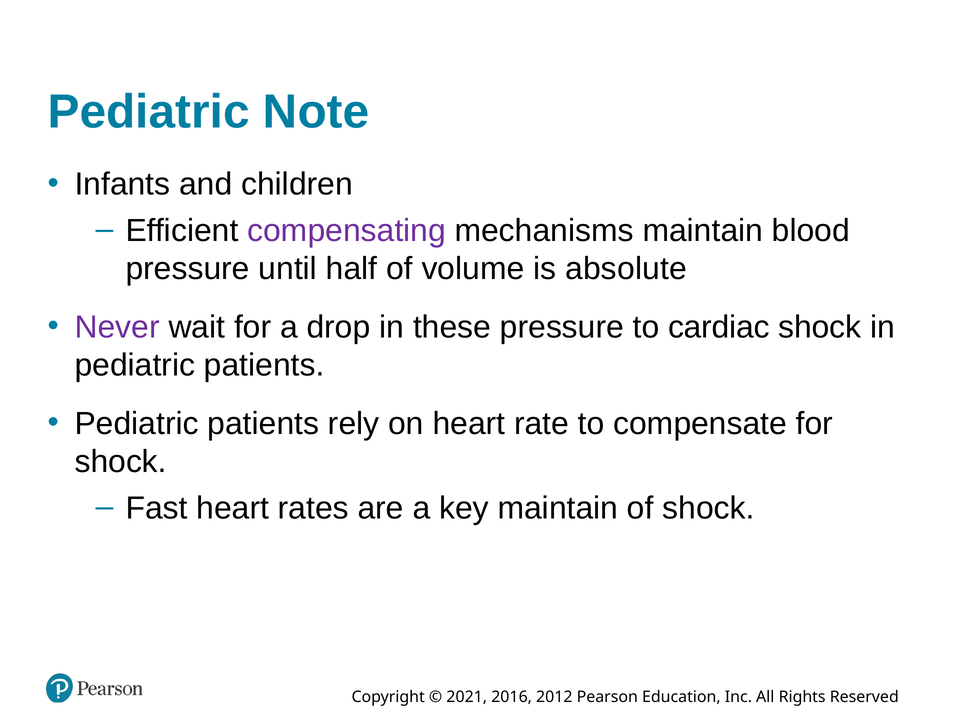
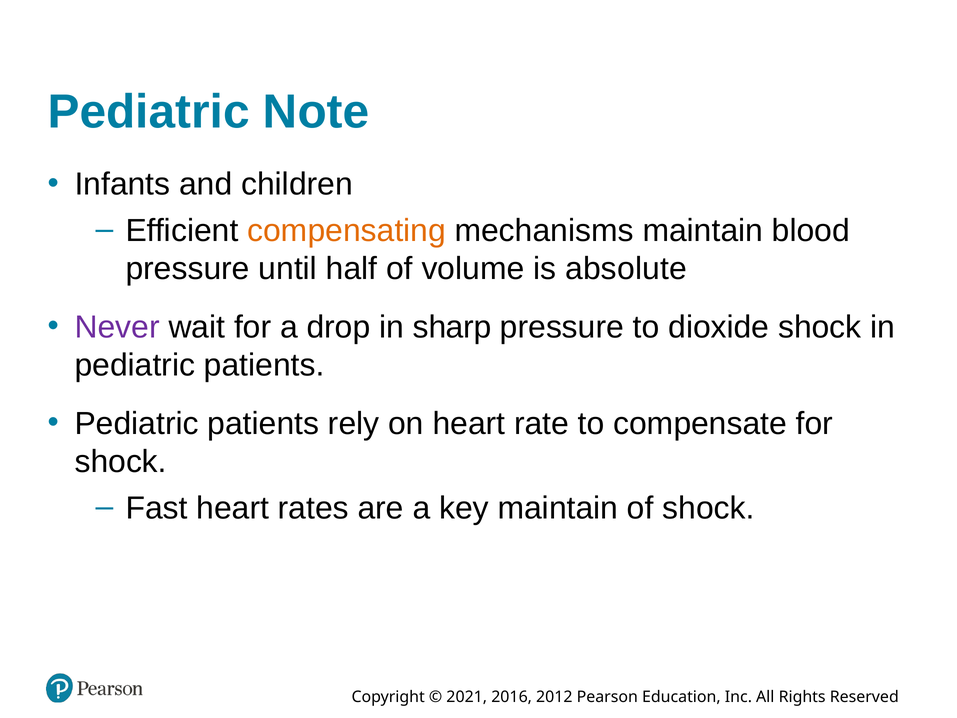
compensating colour: purple -> orange
these: these -> sharp
cardiac: cardiac -> dioxide
